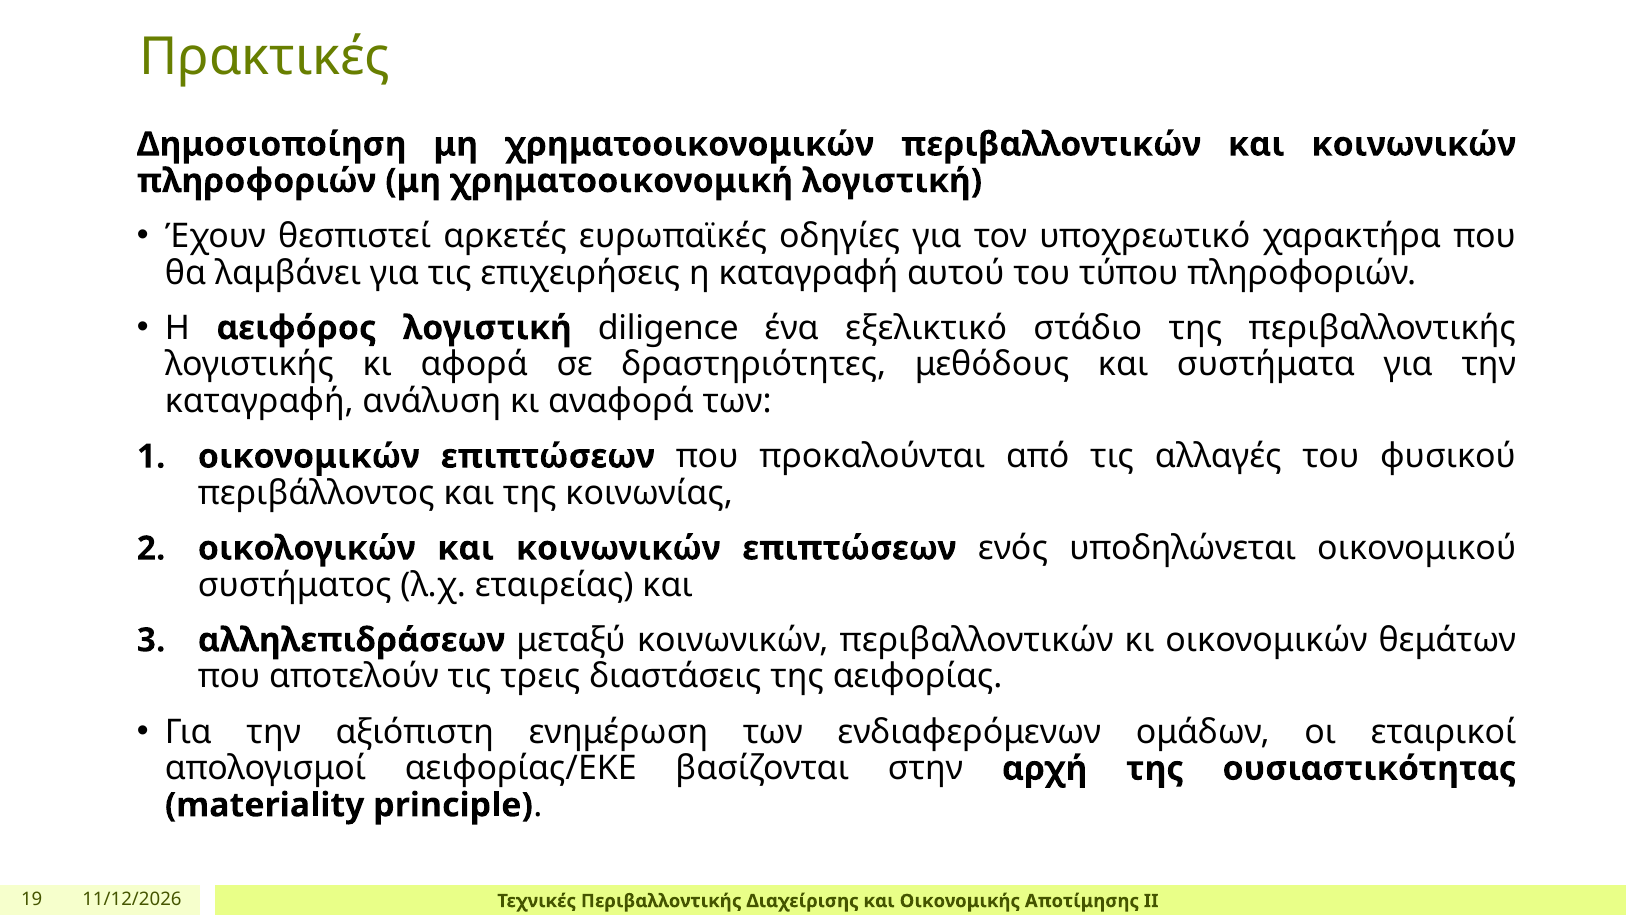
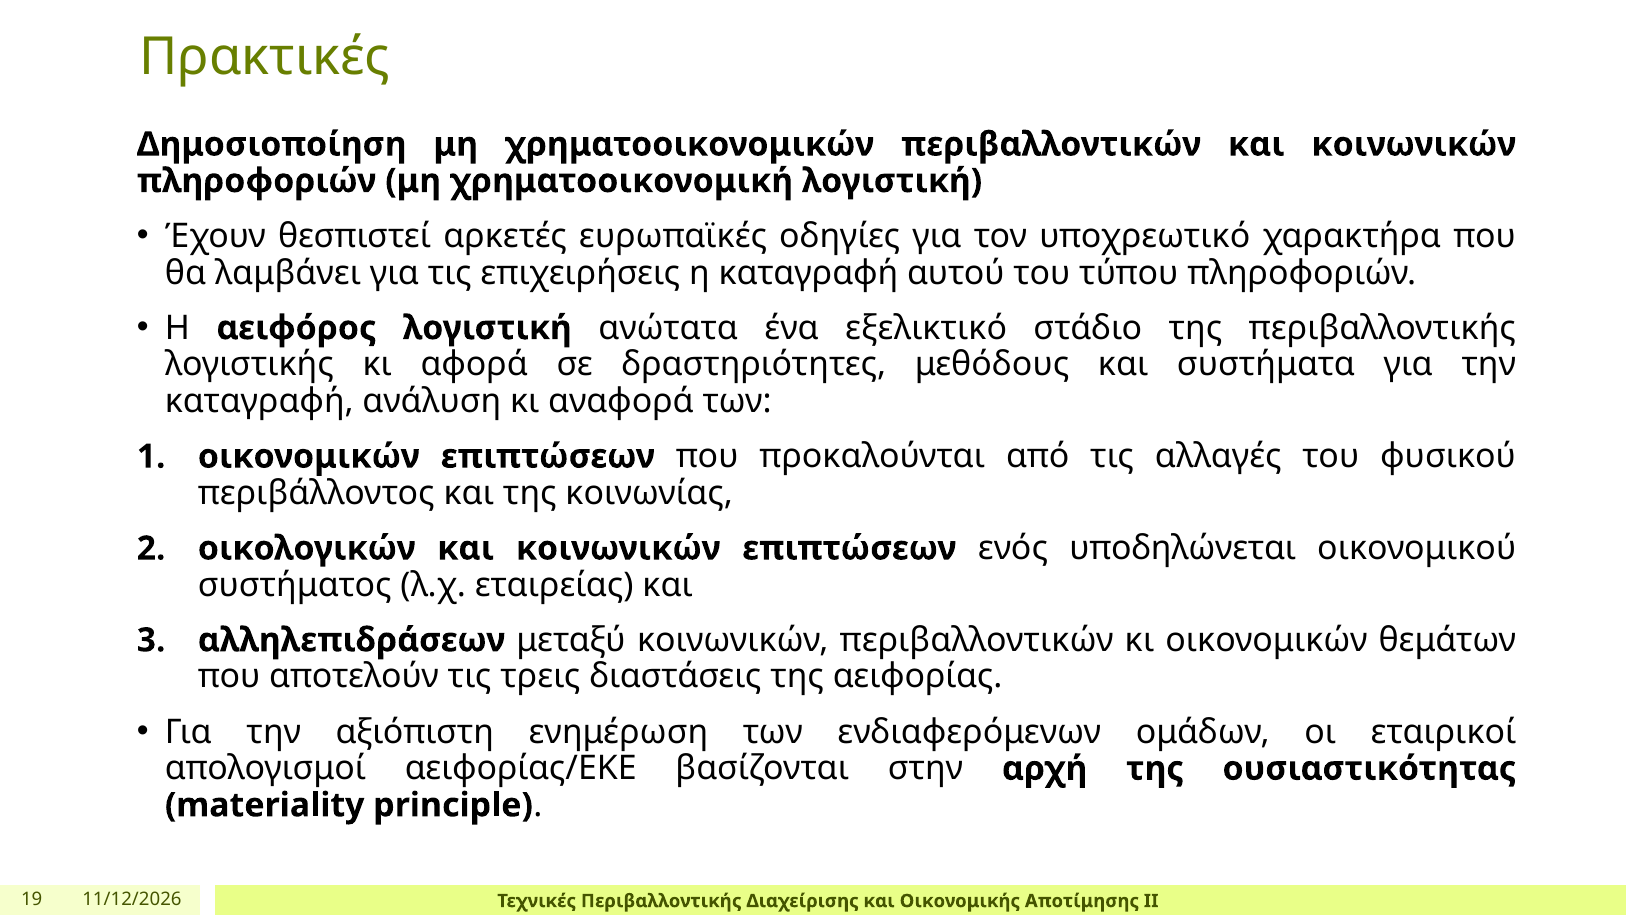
diligence: diligence -> ανώτατα
